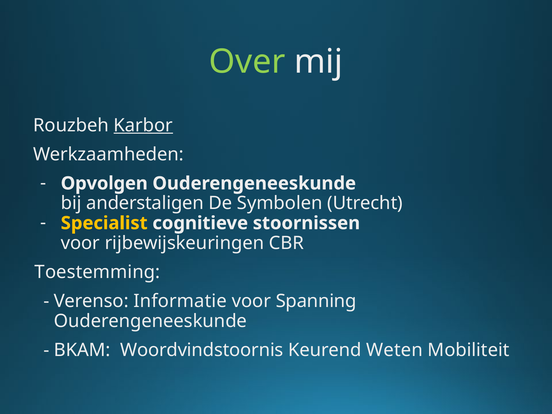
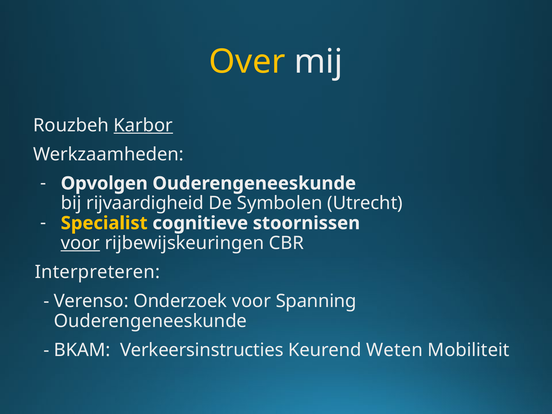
Over colour: light green -> yellow
anderstaligen: anderstaligen -> rijvaardigheid
voor at (80, 243) underline: none -> present
Toestemming: Toestemming -> Interpreteren
Informatie: Informatie -> Onderzoek
Woordvindstoornis: Woordvindstoornis -> Verkeersinstructies
